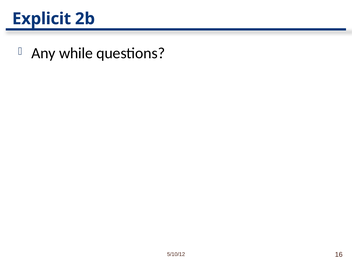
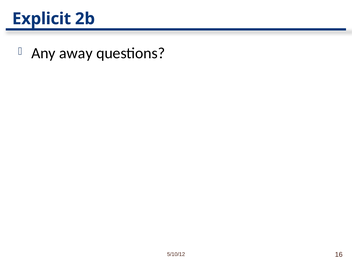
while: while -> away
